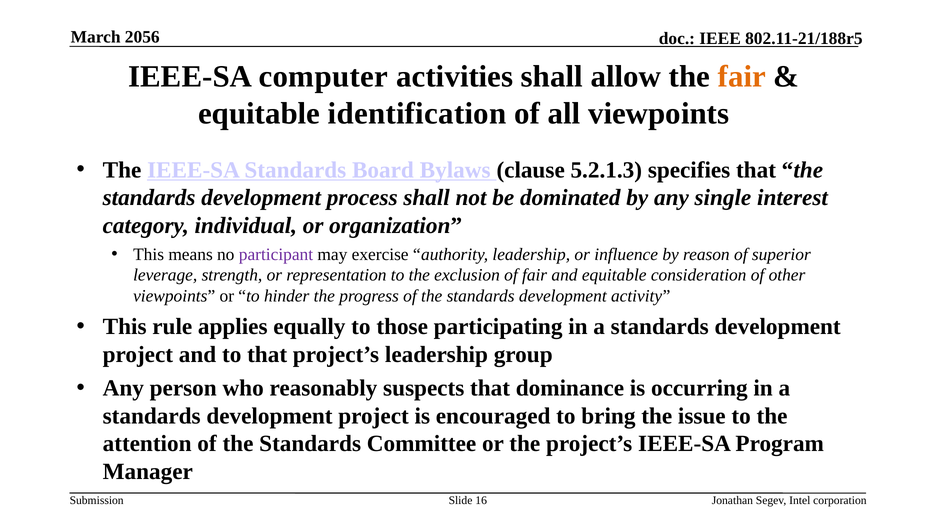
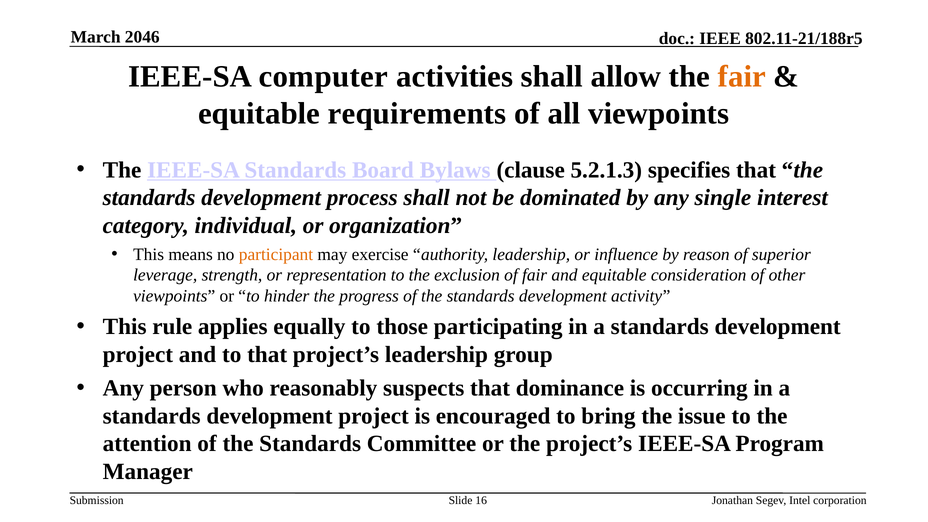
2056: 2056 -> 2046
identification: identification -> requirements
participant colour: purple -> orange
